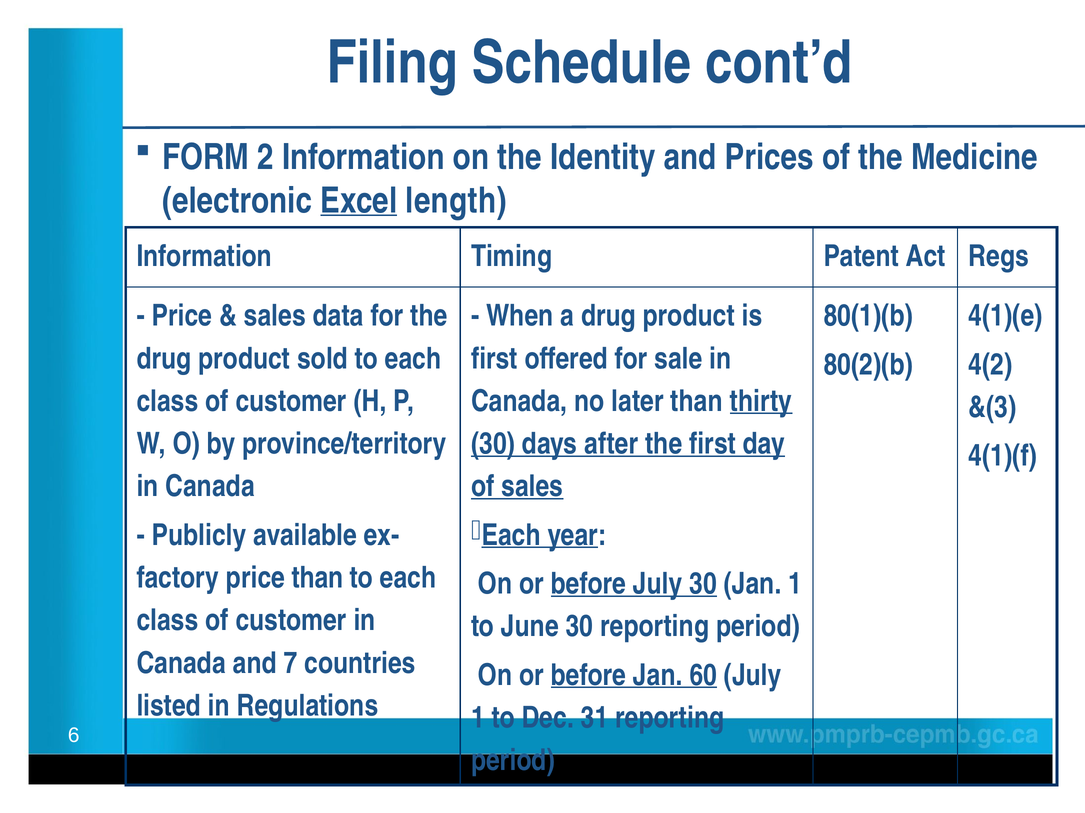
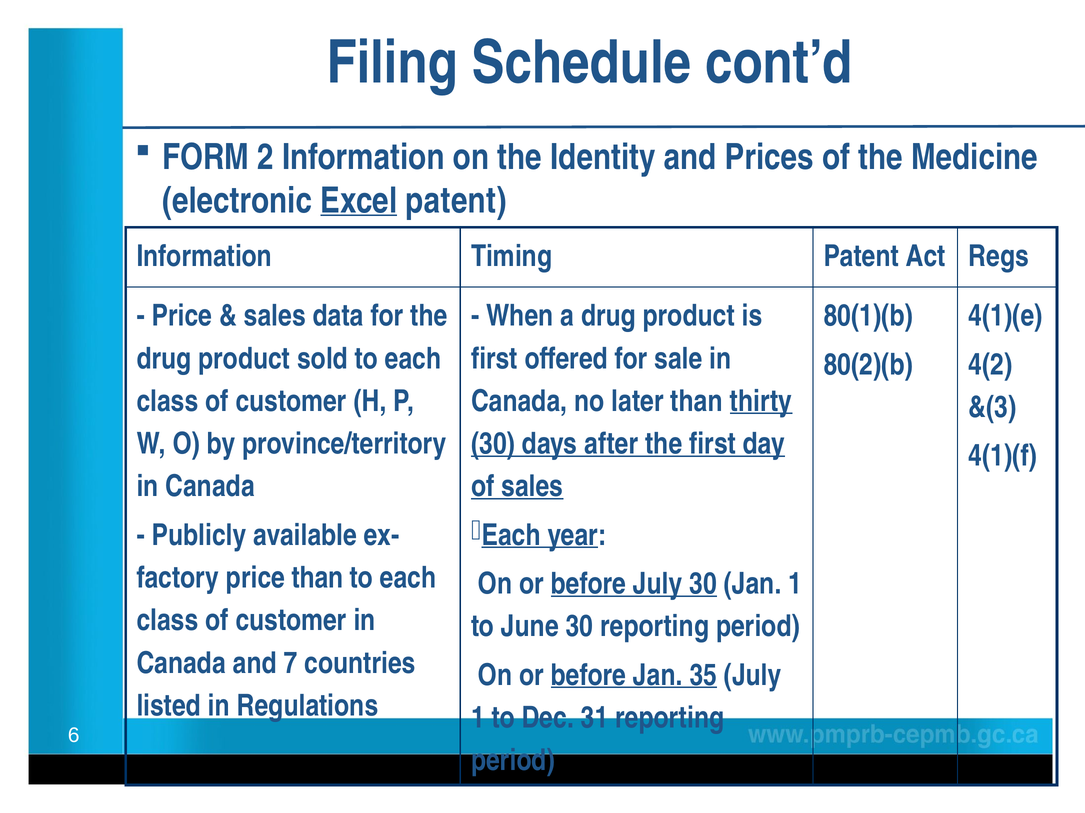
Excel length: length -> patent
60: 60 -> 35
